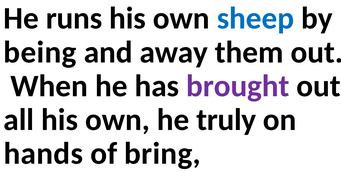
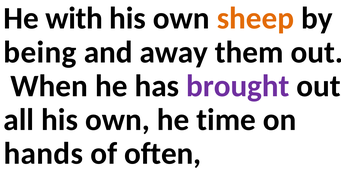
runs: runs -> with
sheep colour: blue -> orange
truly: truly -> time
bring: bring -> often
